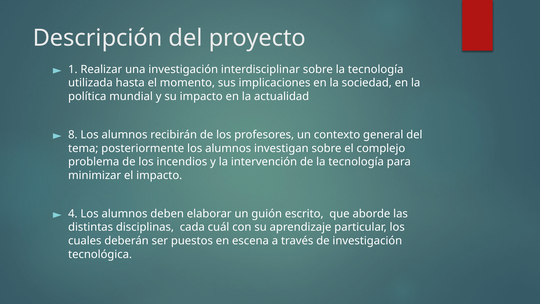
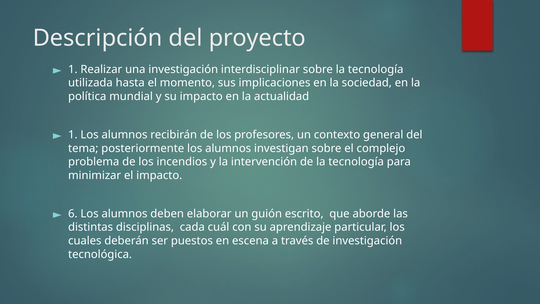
8 at (73, 135): 8 -> 1
4: 4 -> 6
